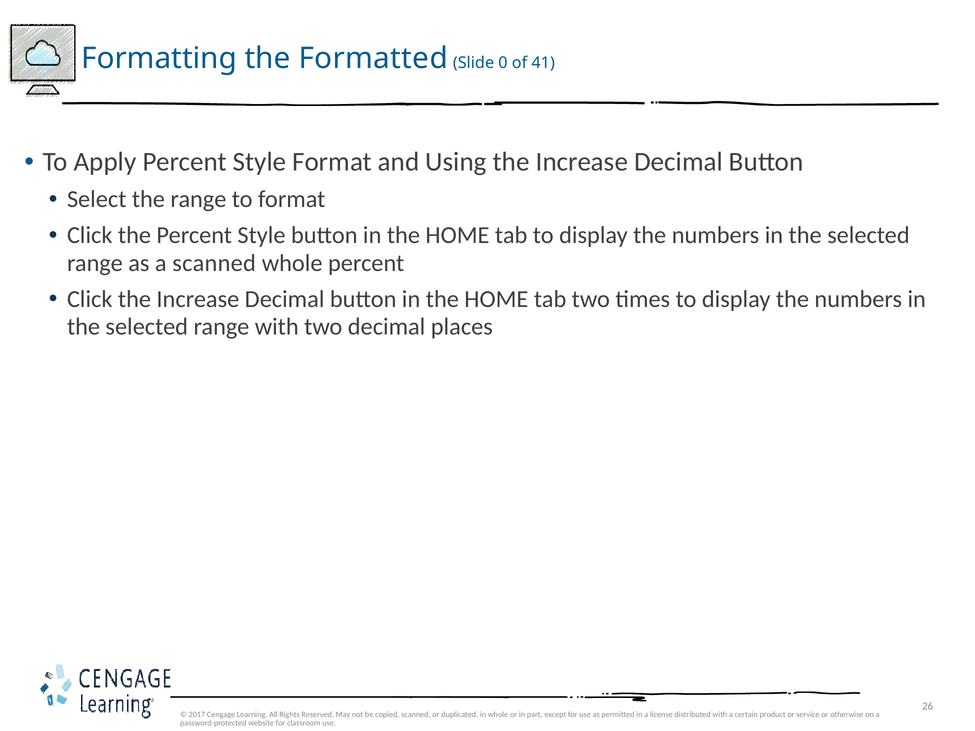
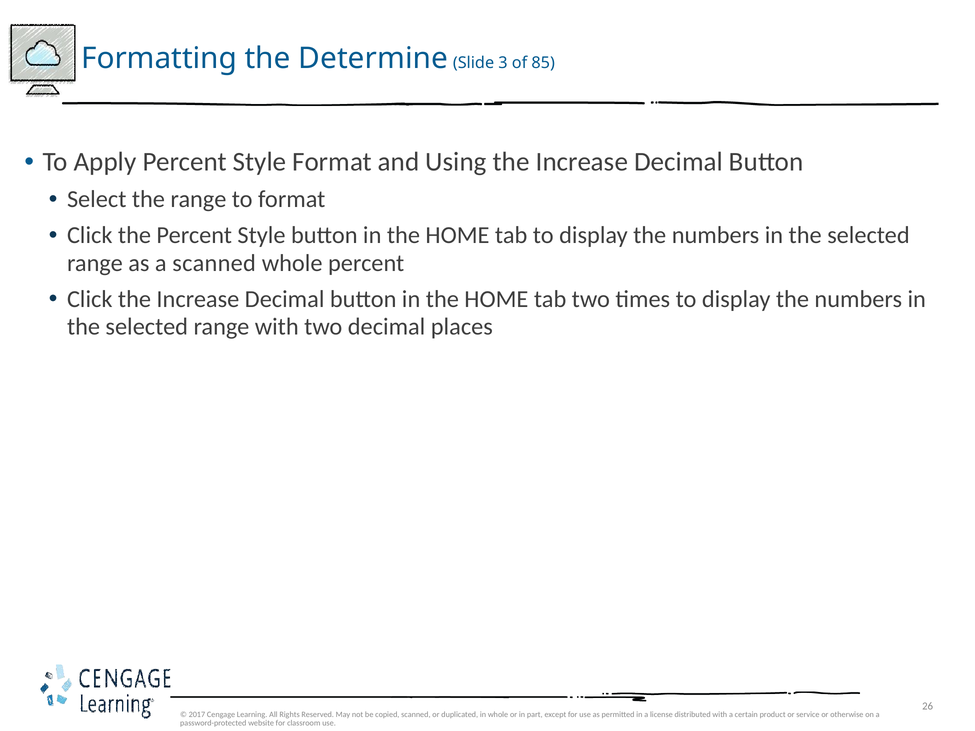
Formatted: Formatted -> Determine
0: 0 -> 3
41: 41 -> 85
